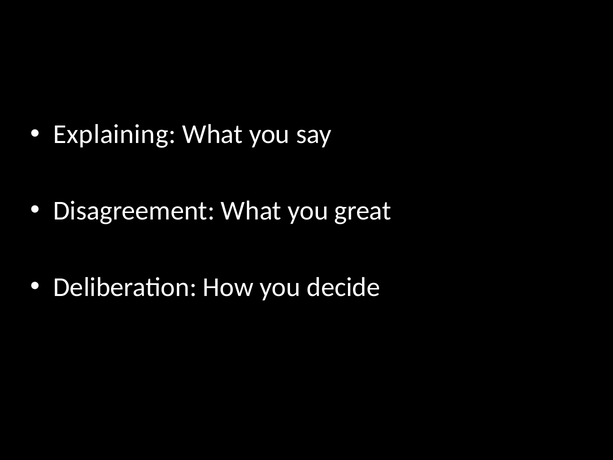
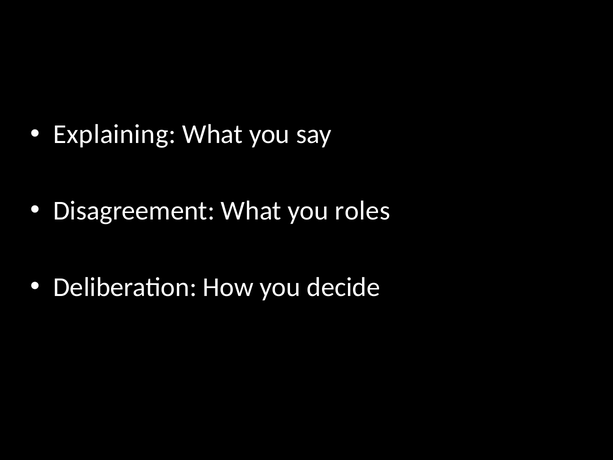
great: great -> roles
